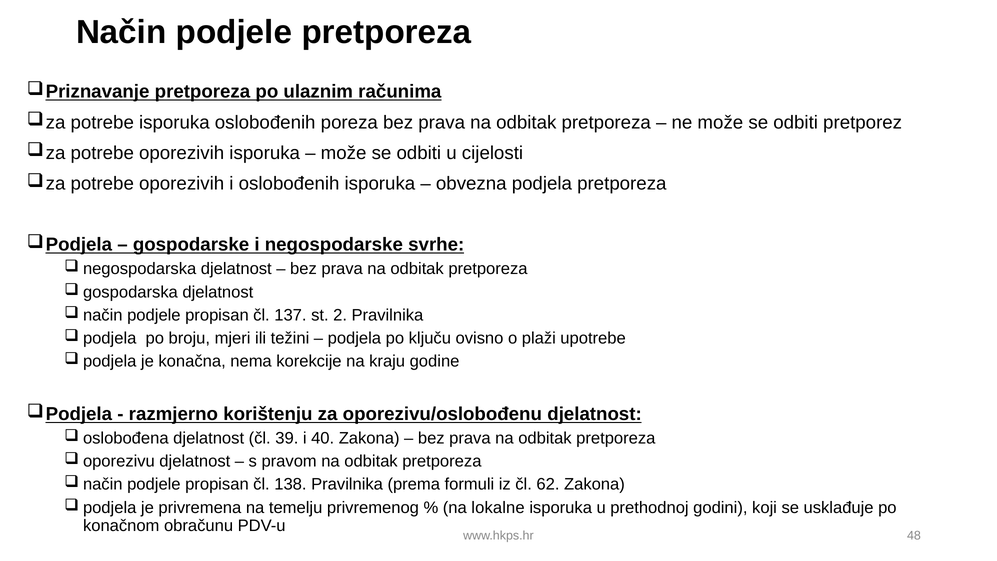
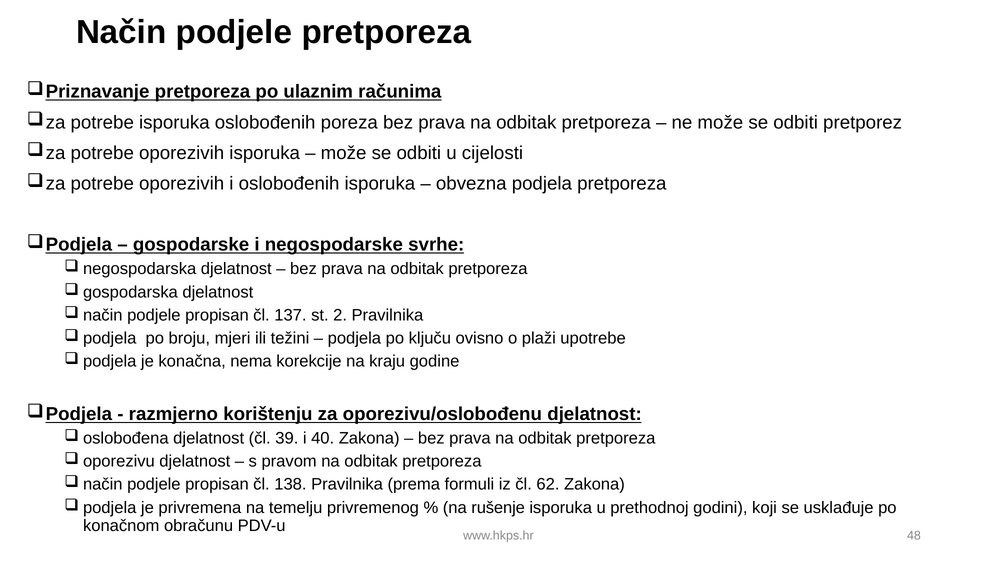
lokalne: lokalne -> rušenje
